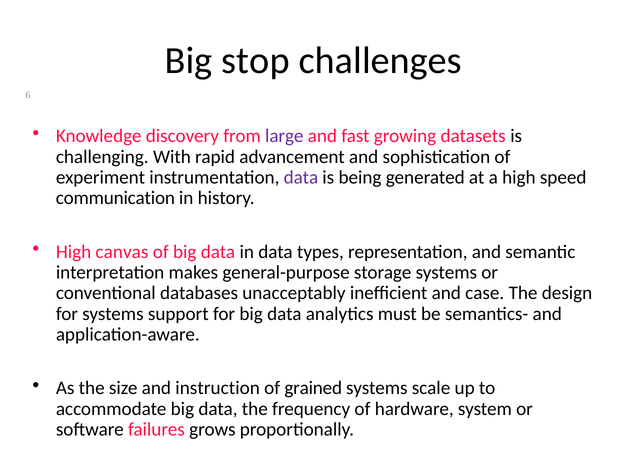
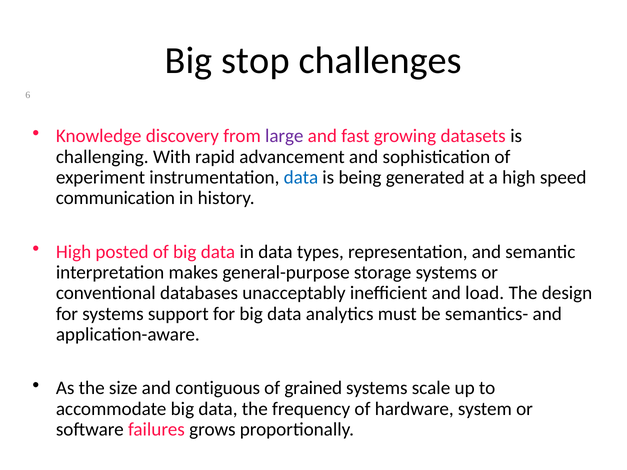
data at (301, 178) colour: purple -> blue
canvas: canvas -> posted
case: case -> load
instruction: instruction -> contiguous
